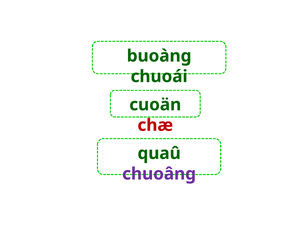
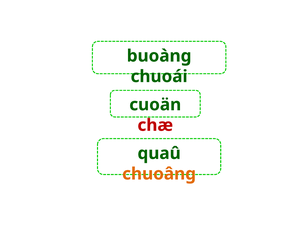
chuoâng colour: purple -> orange
